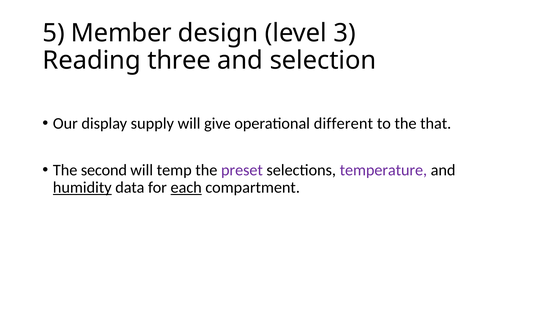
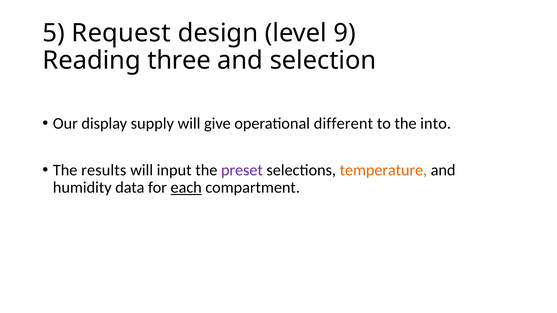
Member: Member -> Request
3: 3 -> 9
that: that -> into
second: second -> results
temp: temp -> input
temperature colour: purple -> orange
humidity underline: present -> none
